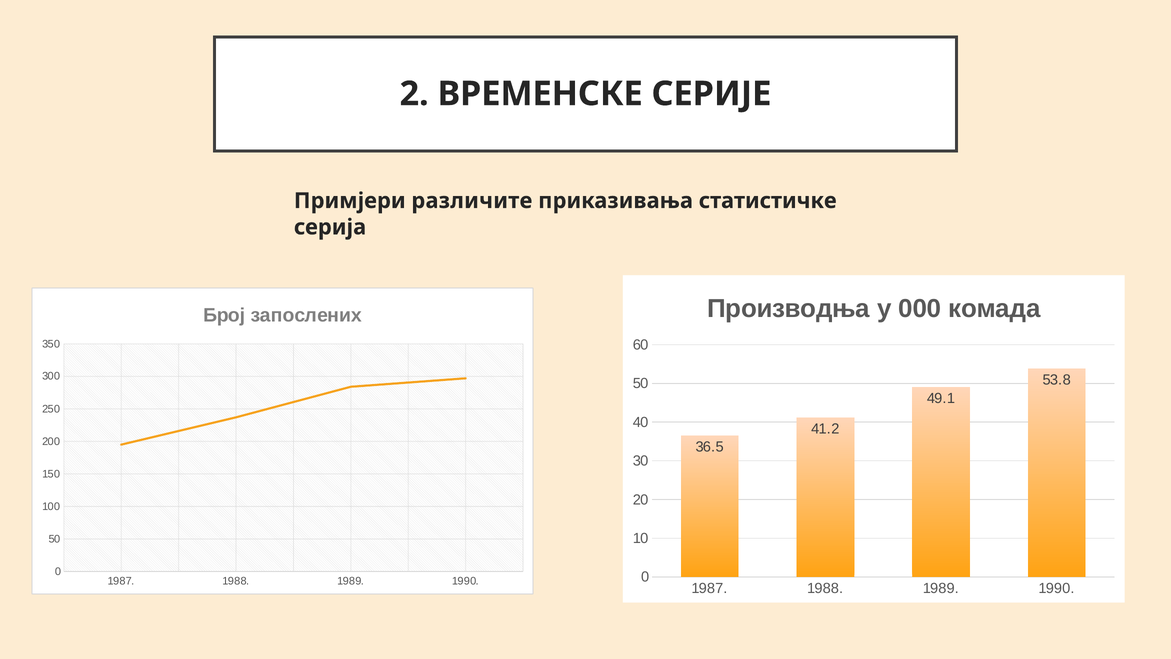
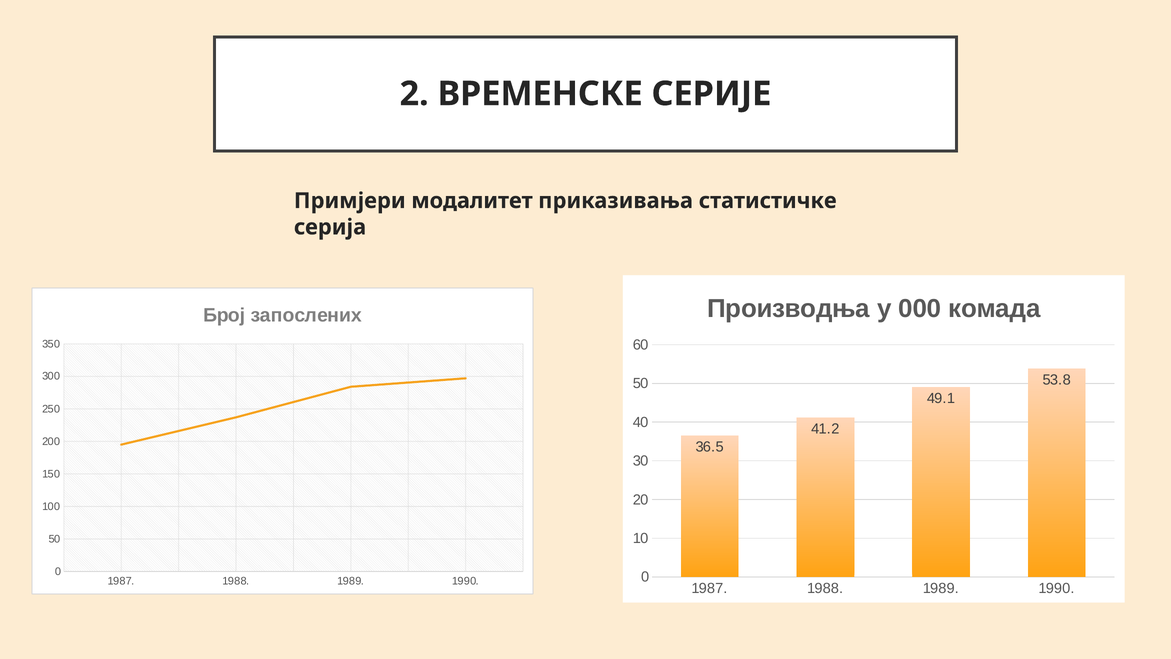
различите: различите -> модалитет
